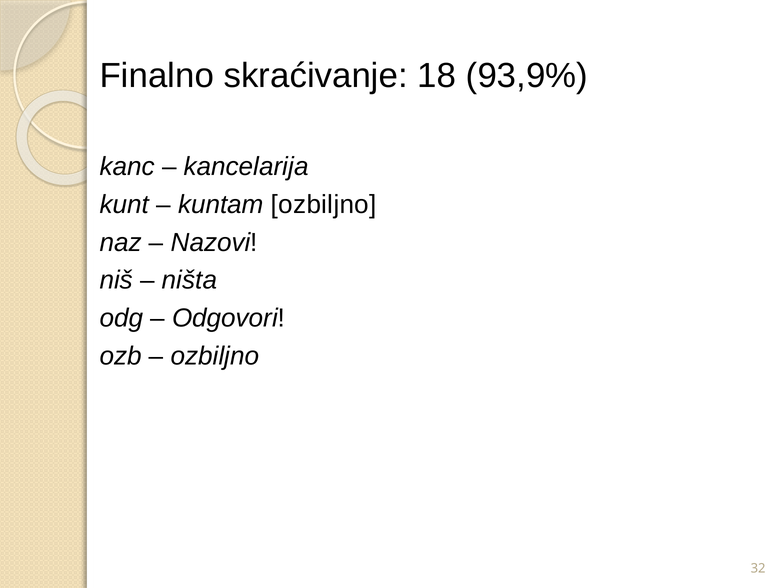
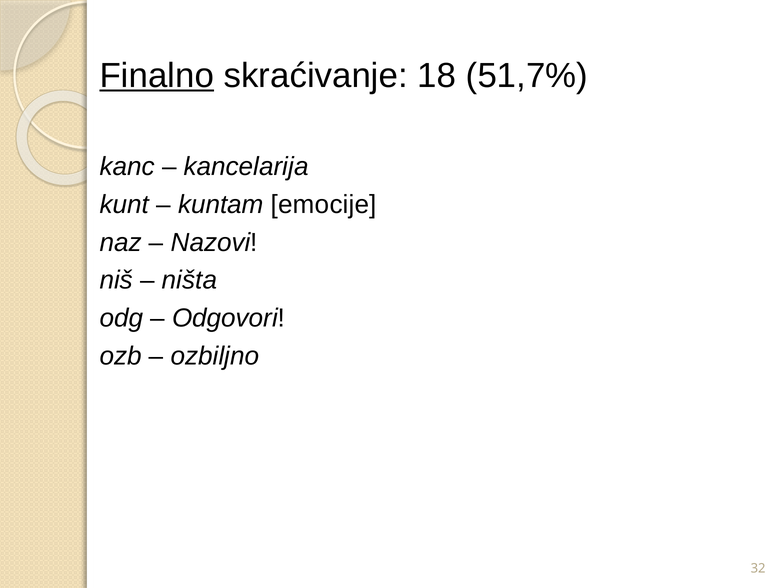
Finalno underline: none -> present
93,9%: 93,9% -> 51,7%
kuntam ozbiljno: ozbiljno -> emocije
